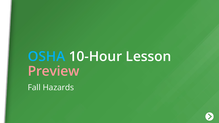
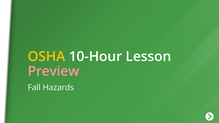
OSHA colour: light blue -> yellow
